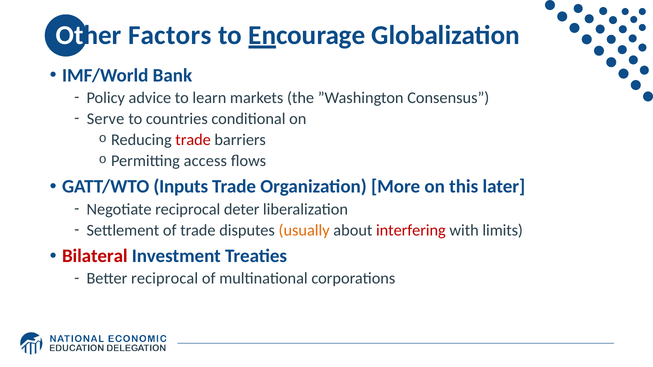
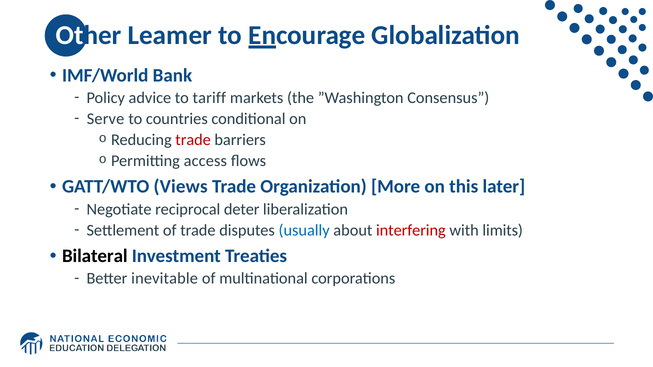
Factors: Factors -> Leamer
learn: learn -> tariff
Inputs: Inputs -> Views
usually colour: orange -> blue
Bilateral colour: red -> black
Better reciprocal: reciprocal -> inevitable
